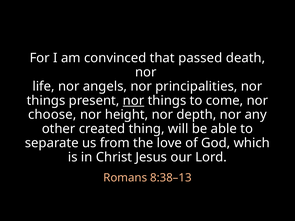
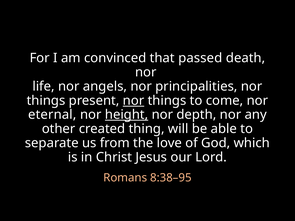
choose: choose -> eternal
height underline: none -> present
8:38–13: 8:38–13 -> 8:38–95
